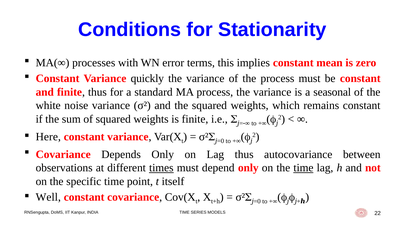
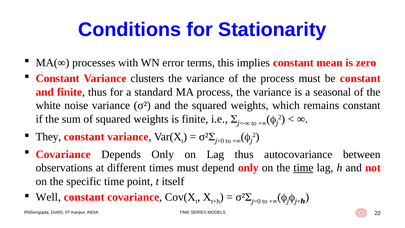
quickly: quickly -> clusters
Here: Here -> They
times underline: present -> none
